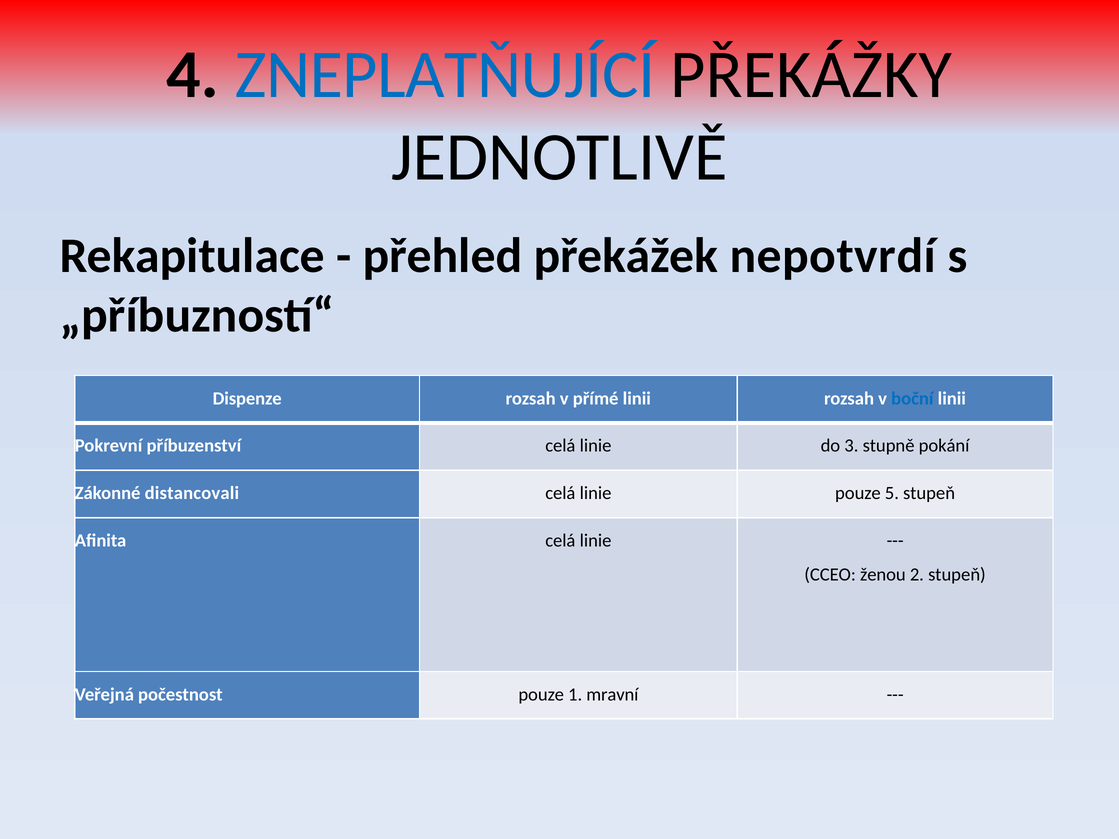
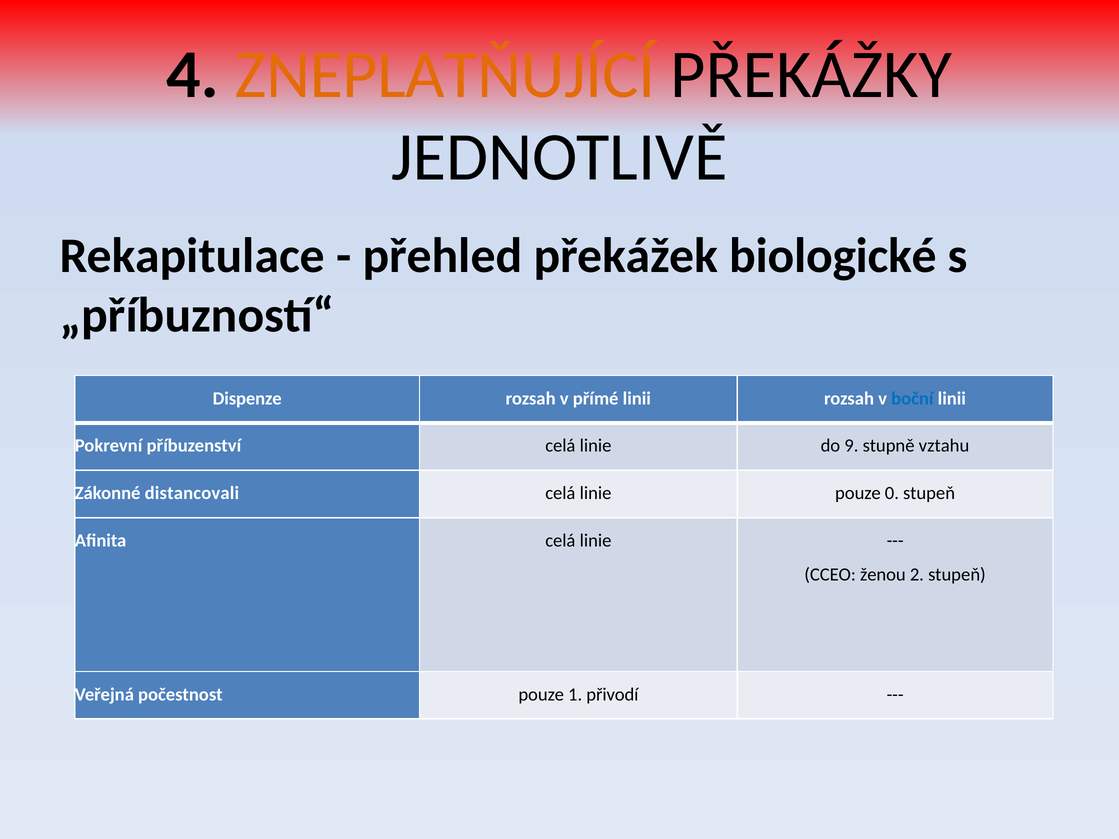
ZNEPLATŇUJÍCÍ colour: blue -> orange
nepotvrdí: nepotvrdí -> biologické
3: 3 -> 9
pokání: pokání -> vztahu
5: 5 -> 0
mravní: mravní -> přivodí
